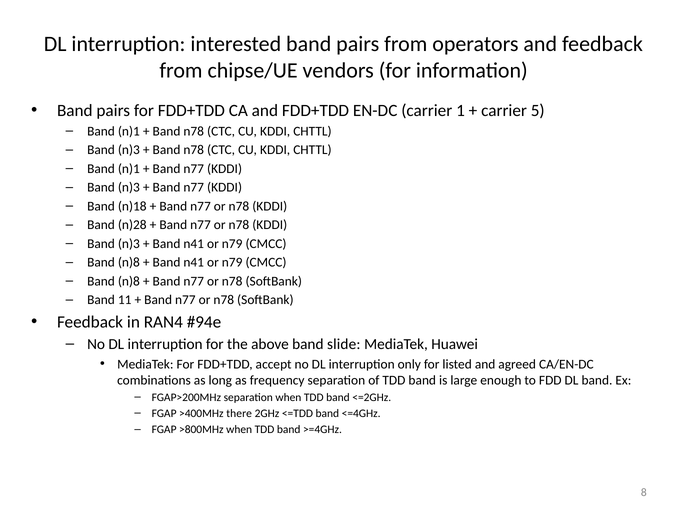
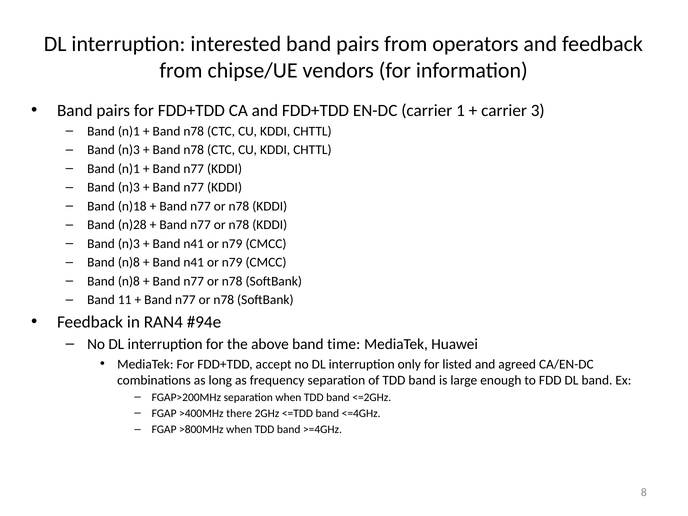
5: 5 -> 3
slide: slide -> time
